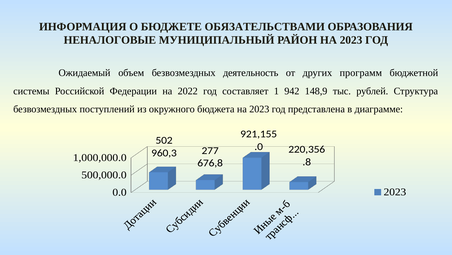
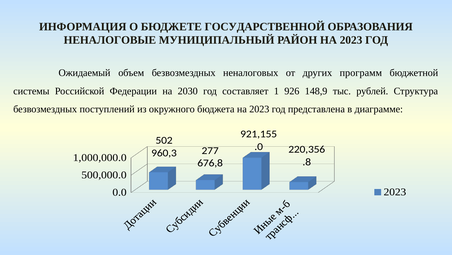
ОБЯЗАТЕЛЬСТВАМИ: ОБЯЗАТЕЛЬСТВАМИ -> ГОСУДАРСТВЕННОЙ
деятельность: деятельность -> неналоговых
2022: 2022 -> 2030
942: 942 -> 926
